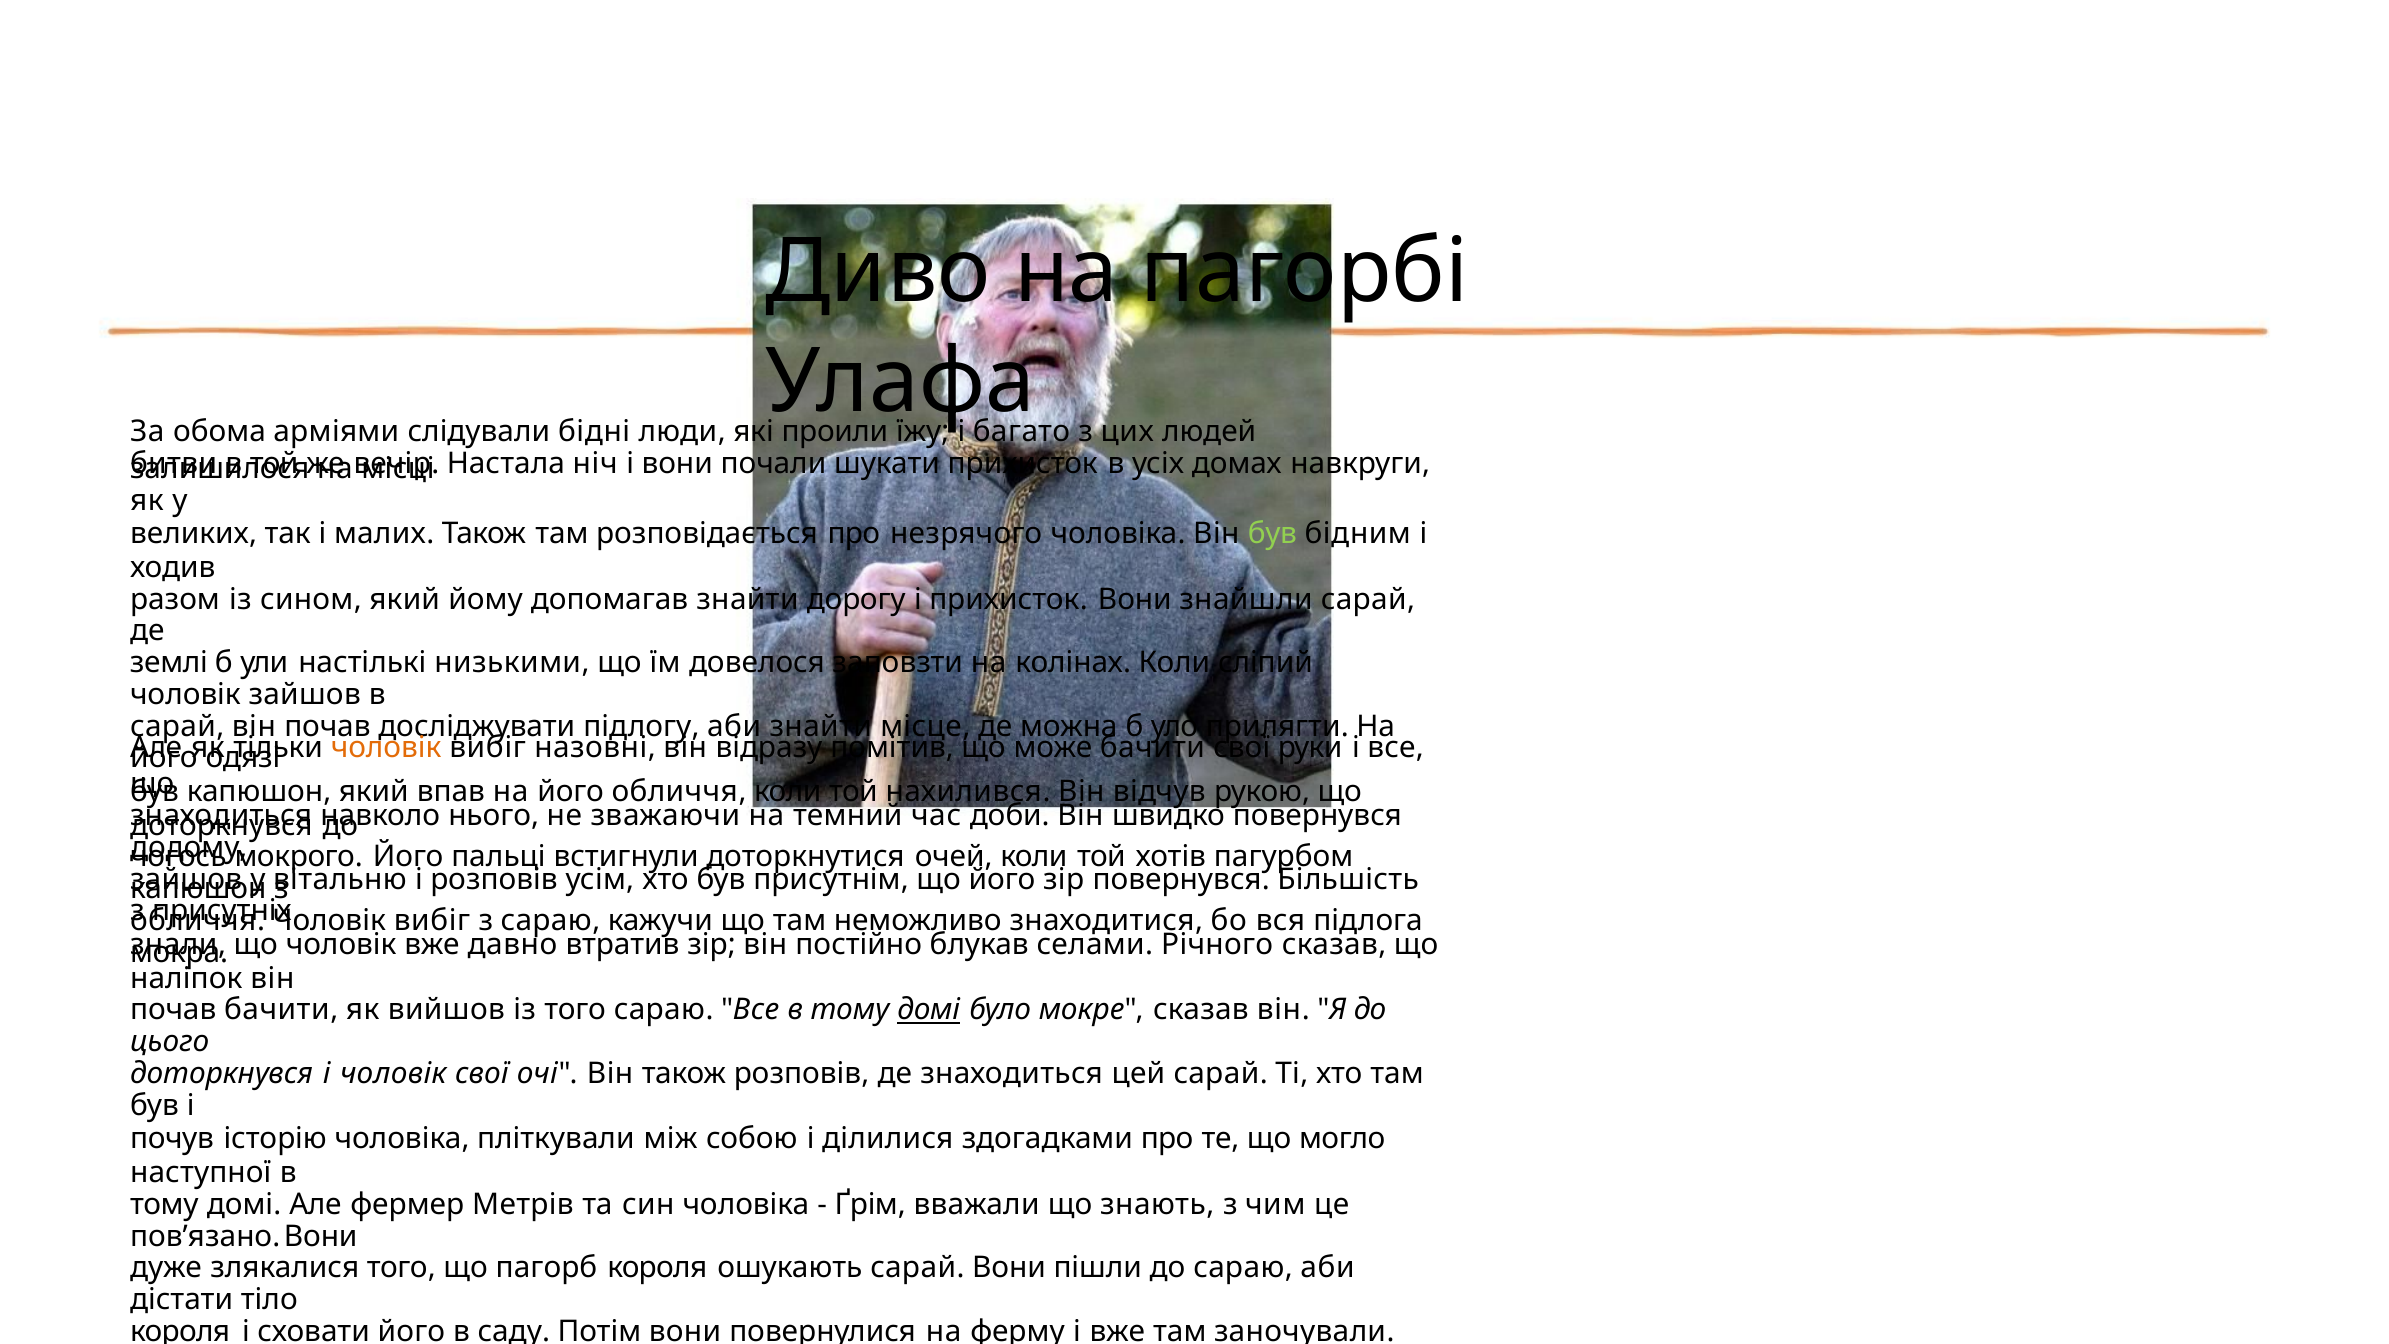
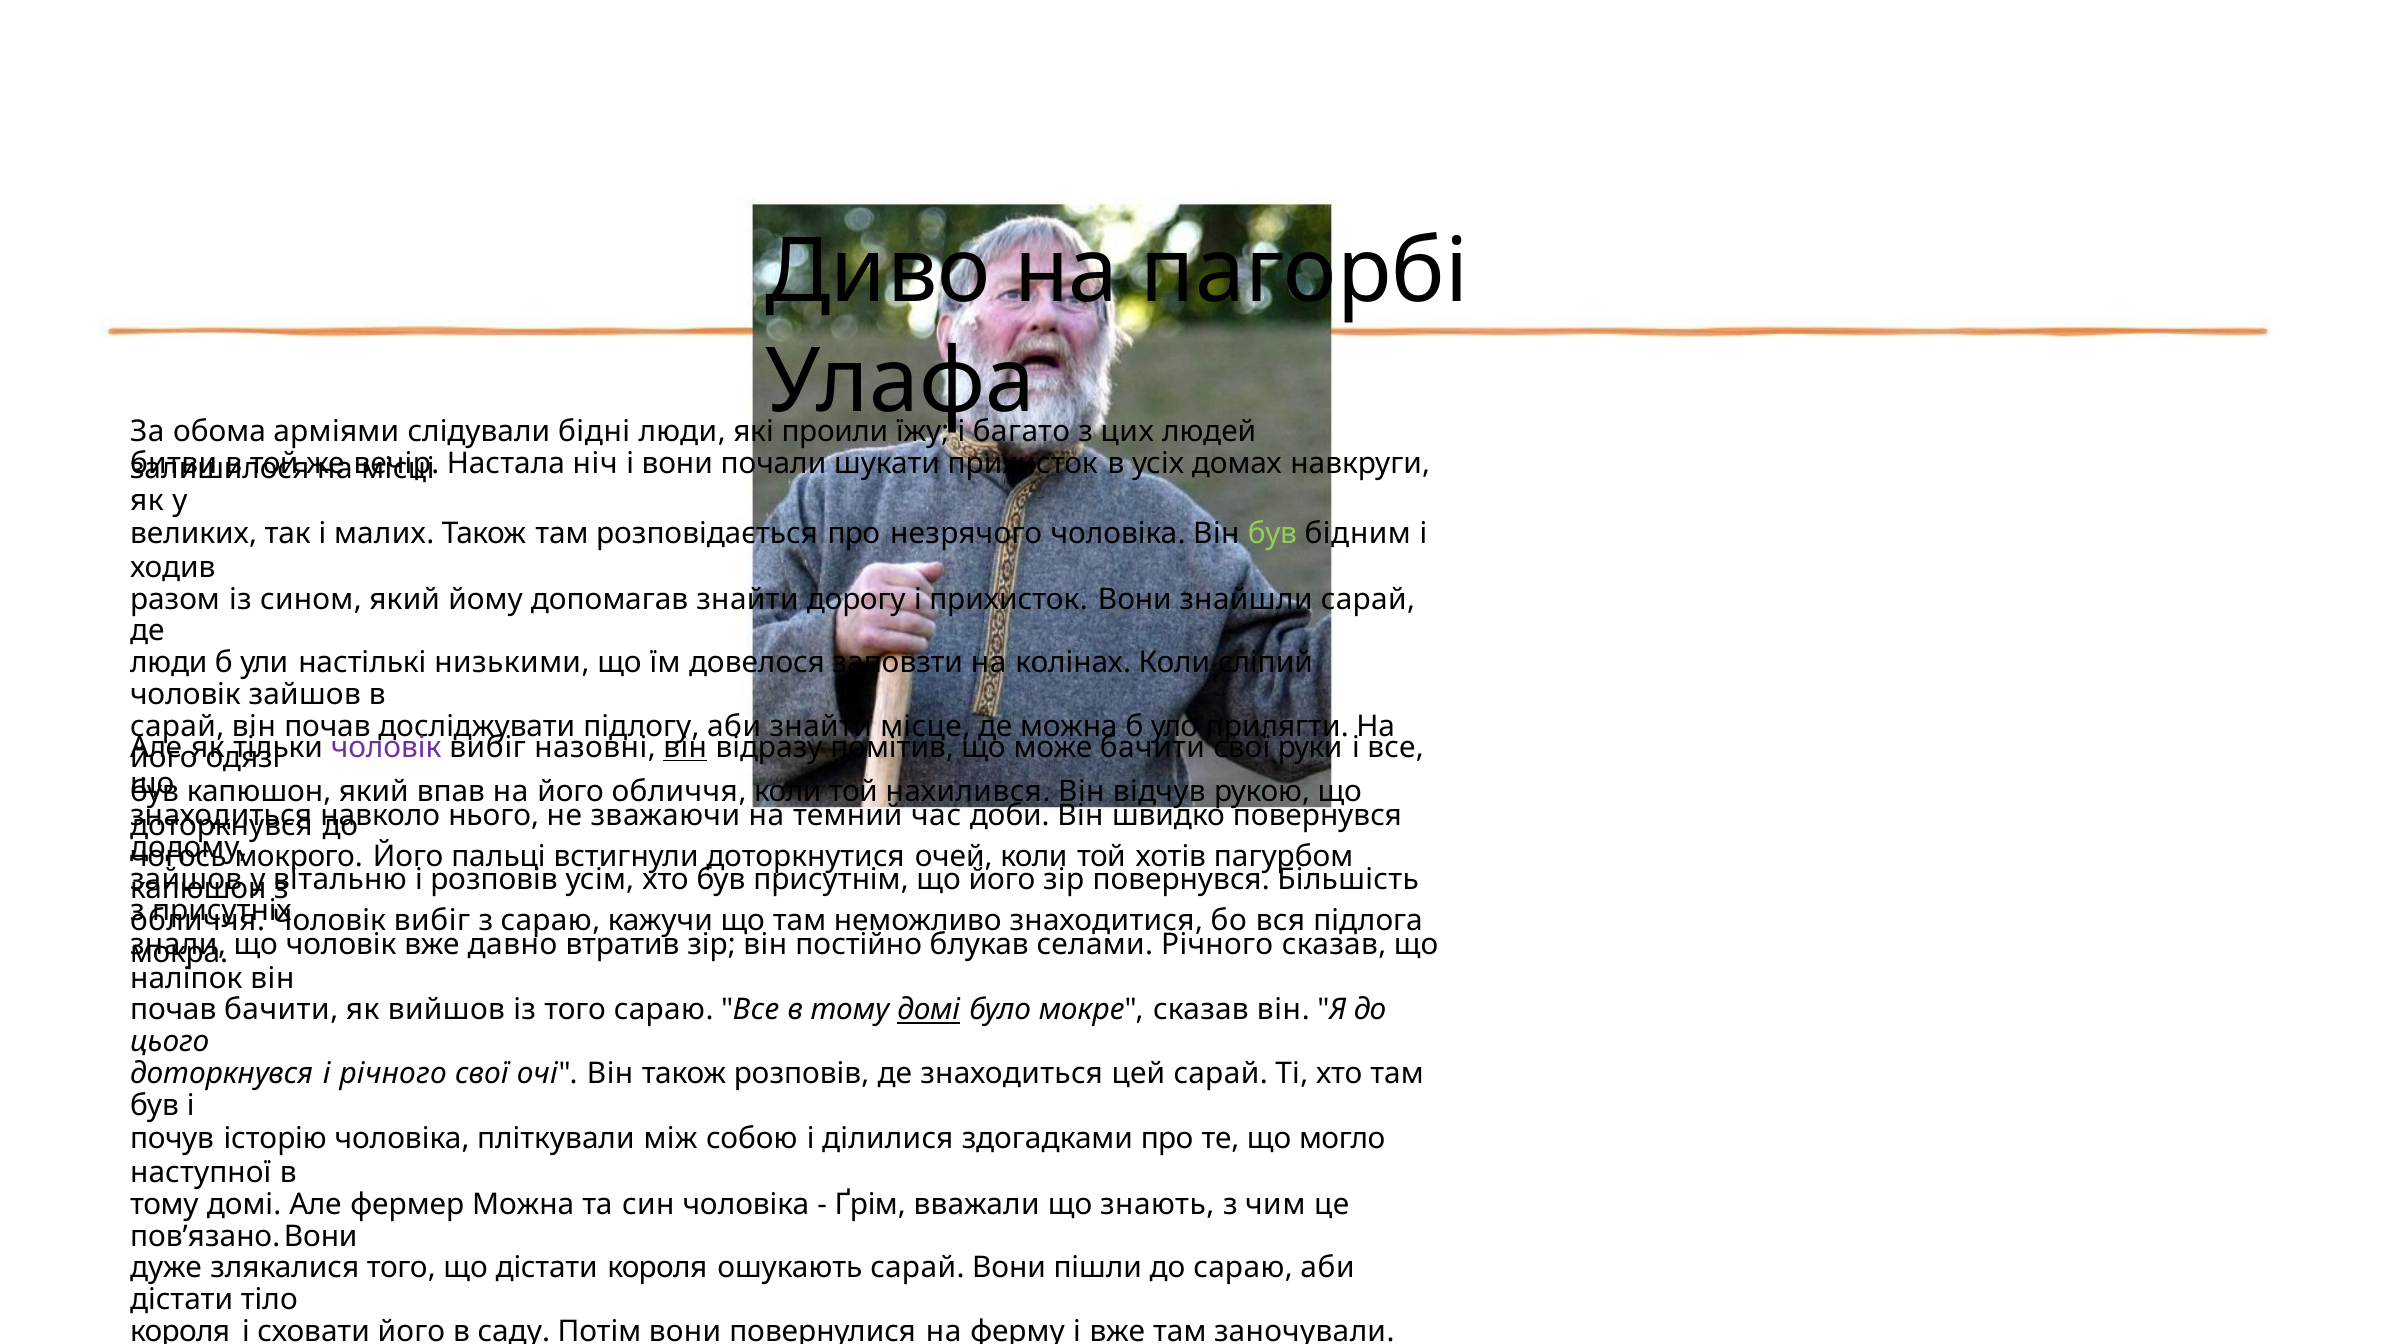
землі at (169, 663): землі -> люди
чоловік at (386, 748) colour: orange -> purple
він at (685, 748) underline: none -> present
і чоловік: чоловік -> річного
фермер Метрів: Метрів -> Можна
що пагорб: пагорб -> дістати
